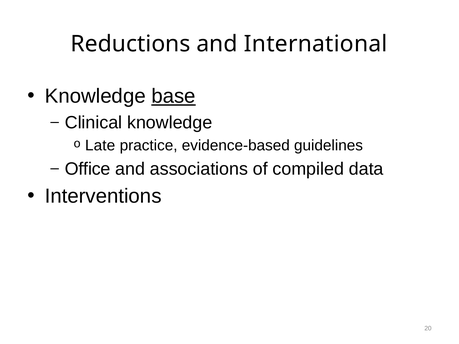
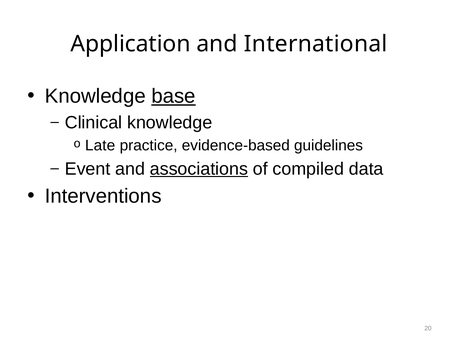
Reductions: Reductions -> Application
Office: Office -> Event
associations underline: none -> present
